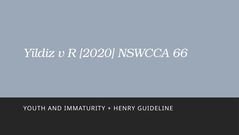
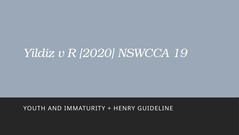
66: 66 -> 19
